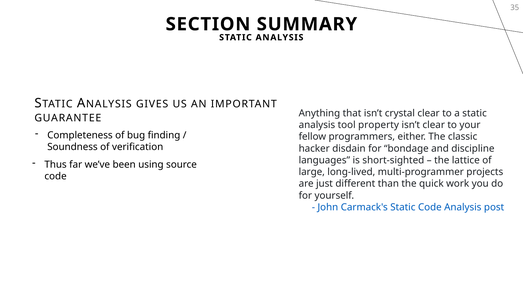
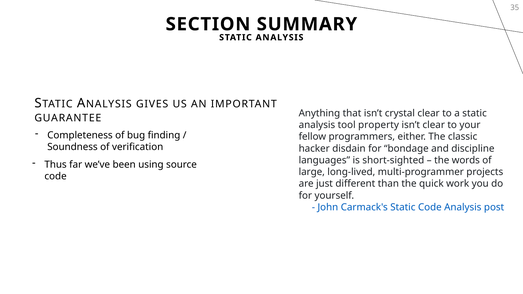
lattice: lattice -> words
